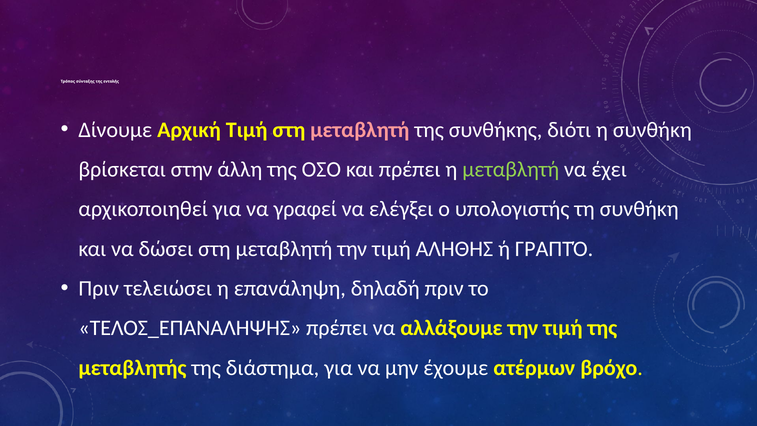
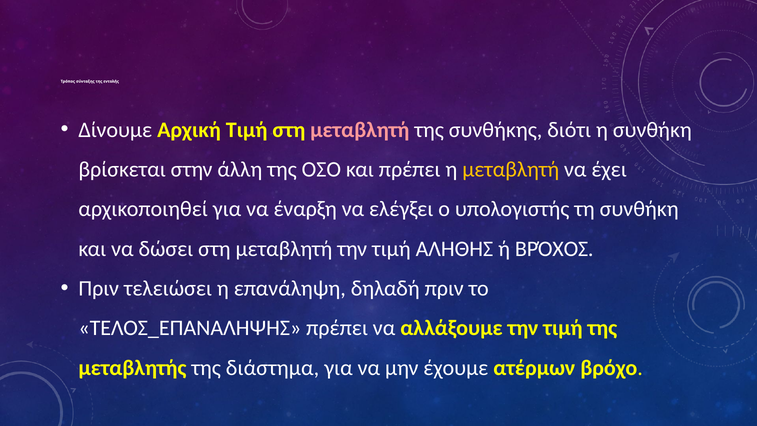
μεταβλητή at (511, 169) colour: light green -> yellow
γραφεί: γραφεί -> έναρξη
ΓΡΑΠΤΌ: ΓΡΑΠΤΌ -> ΒΡΌΧΟΣ
